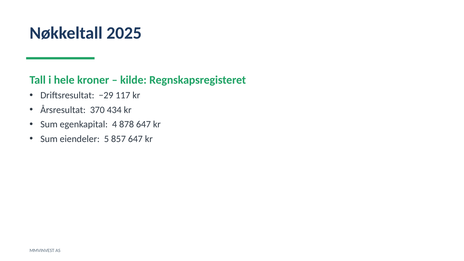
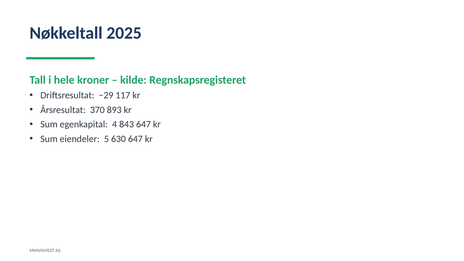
434: 434 -> 893
878: 878 -> 843
857: 857 -> 630
